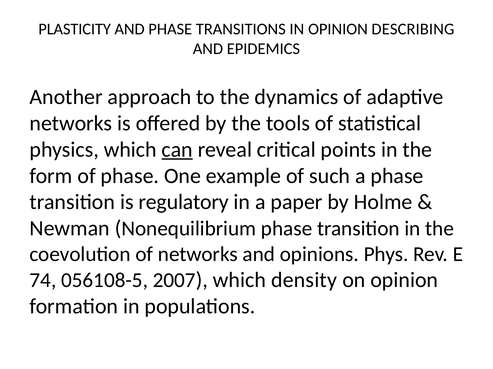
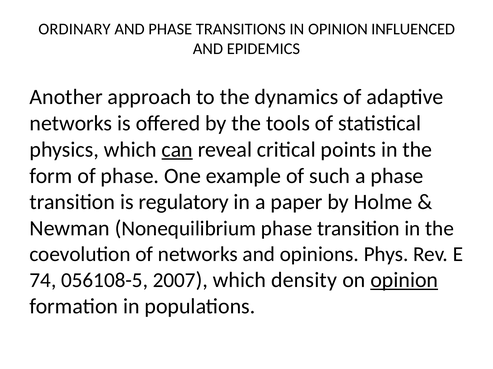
PLASTICITY: PLASTICITY -> ORDINARY
DESCRIBING: DESCRIBING -> INFLUENCED
opinion at (404, 281) underline: none -> present
